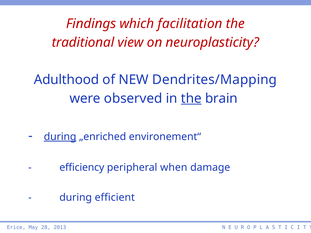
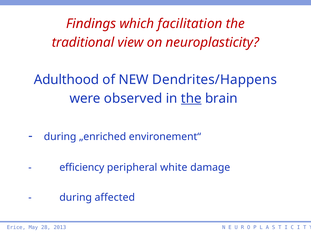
Dendrites/Mapping: Dendrites/Mapping -> Dendrites/Happens
during at (60, 137) underline: present -> none
when: when -> white
efficient: efficient -> affected
